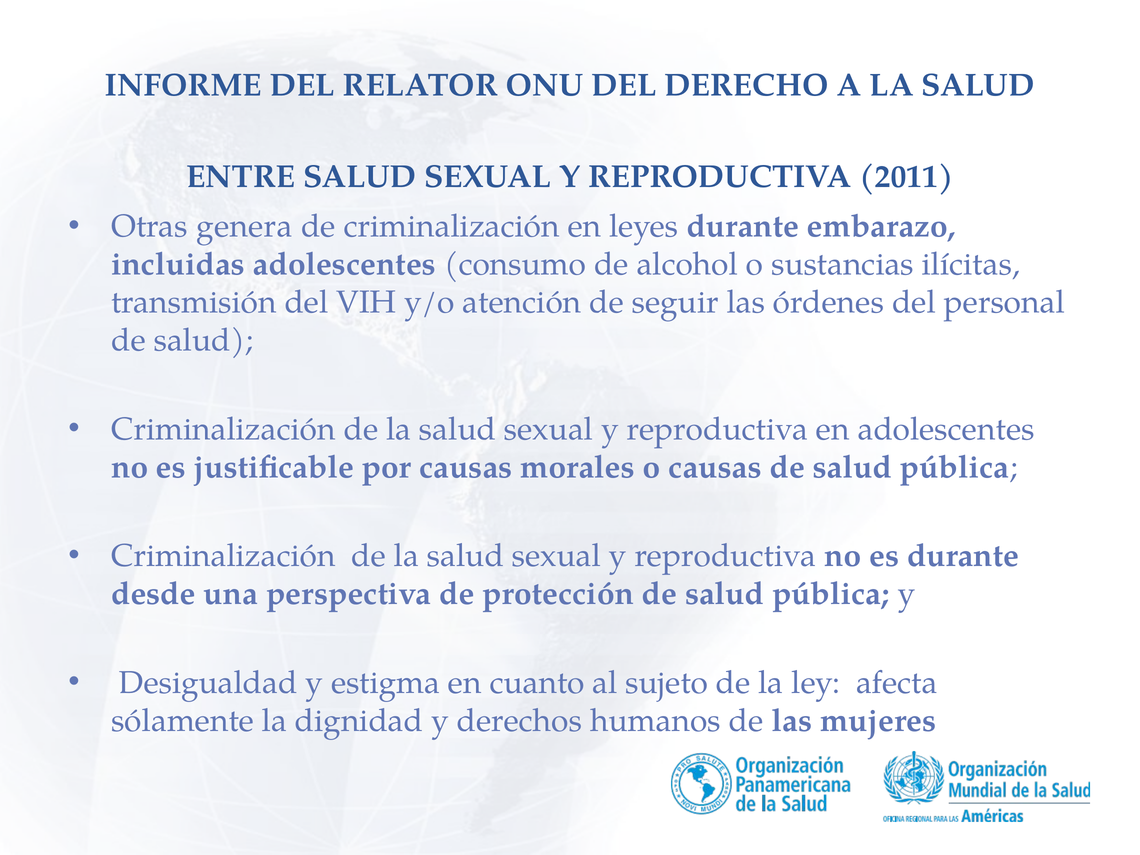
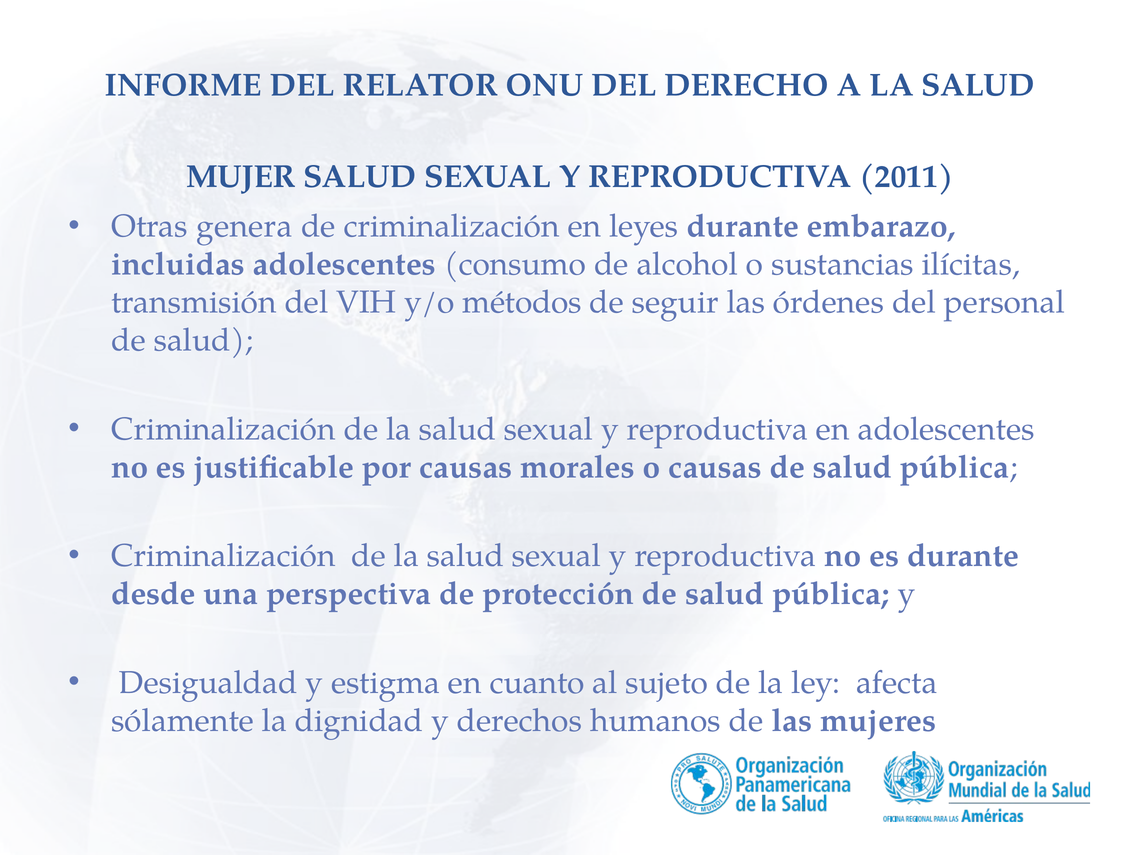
ENTRE: ENTRE -> MUJER
atención: atención -> métodos
